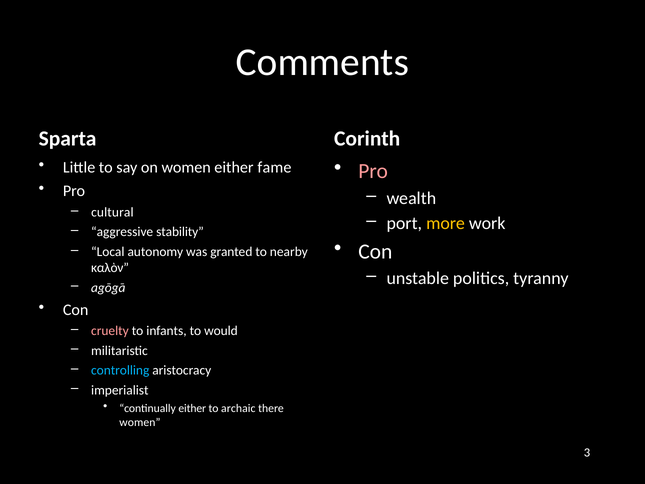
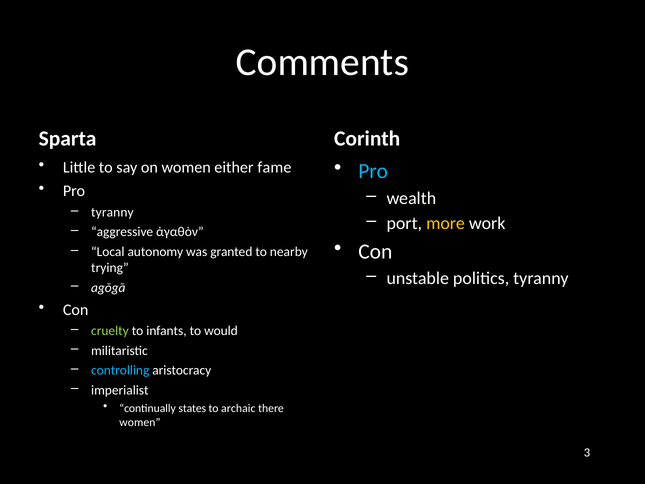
Pro at (373, 171) colour: pink -> light blue
cultural at (112, 212): cultural -> tyranny
stability: stability -> ἀγαθὸν
καλὸν: καλὸν -> trying
cruelty colour: pink -> light green
continually either: either -> states
